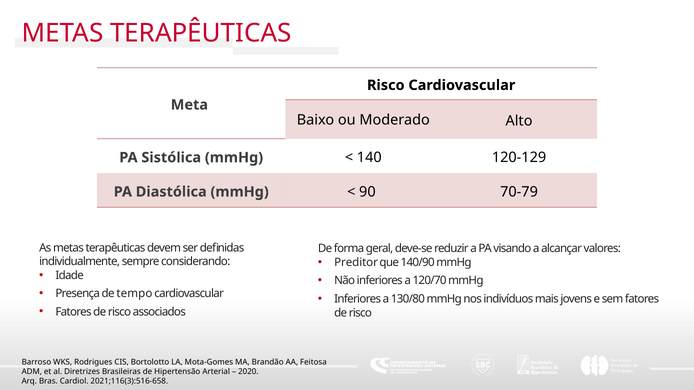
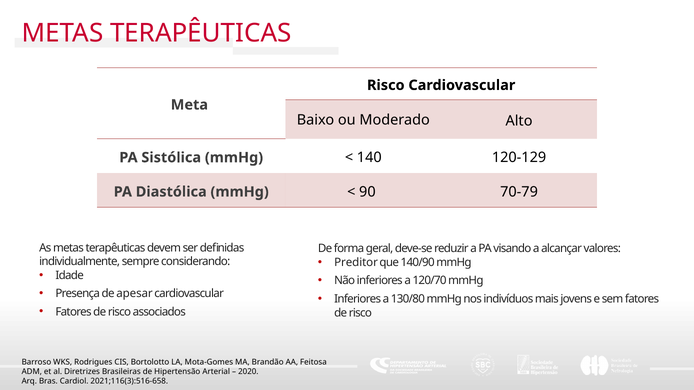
tempo: tempo -> apesar
